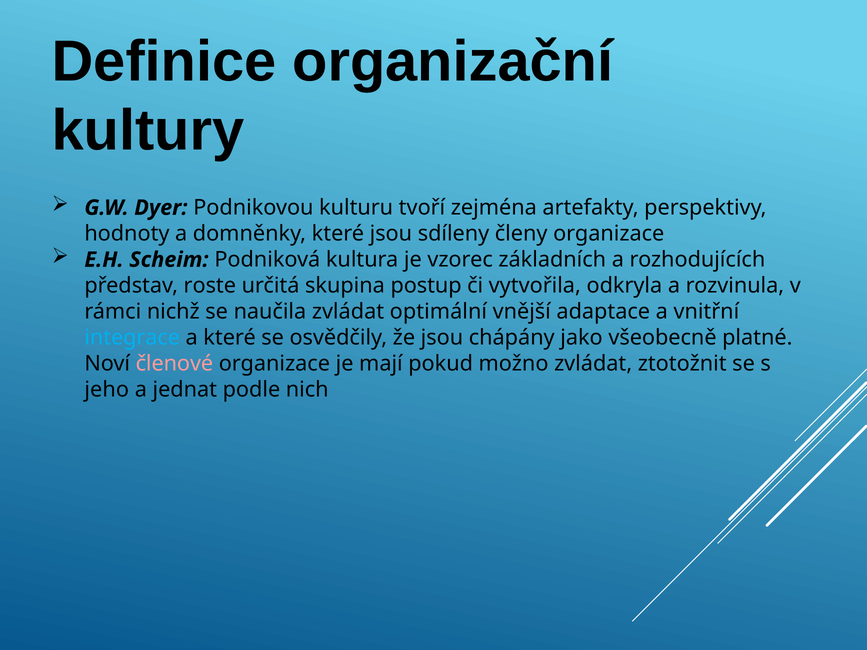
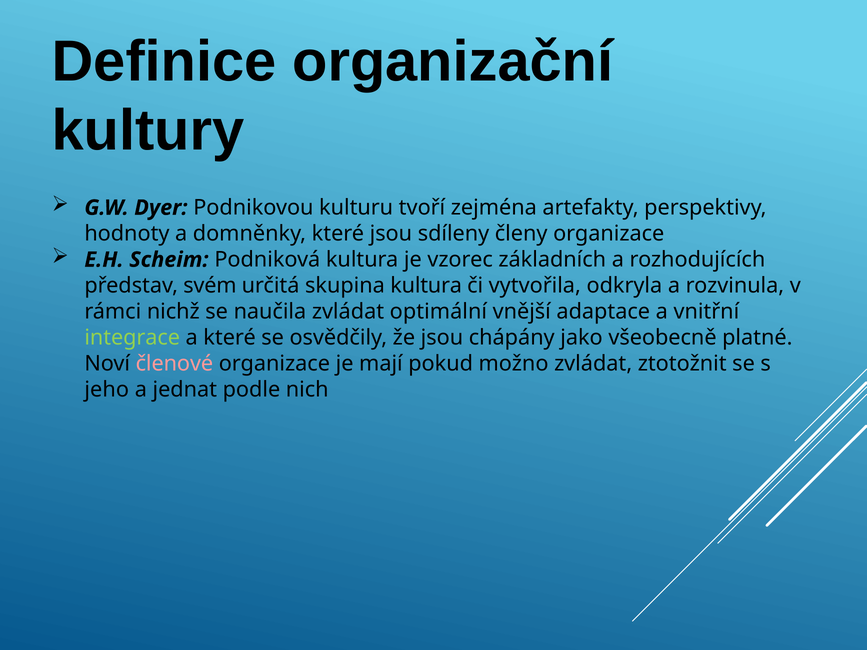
roste: roste -> svém
skupina postup: postup -> kultura
integrace colour: light blue -> light green
